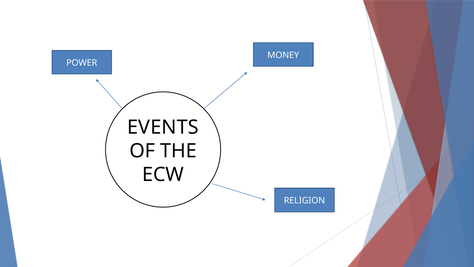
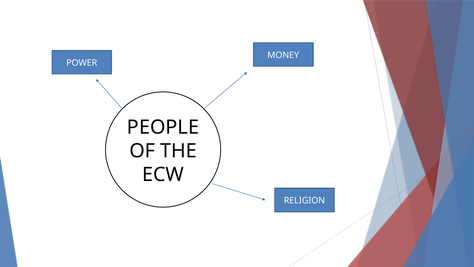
EVENTS: EVENTS -> PEOPLE
